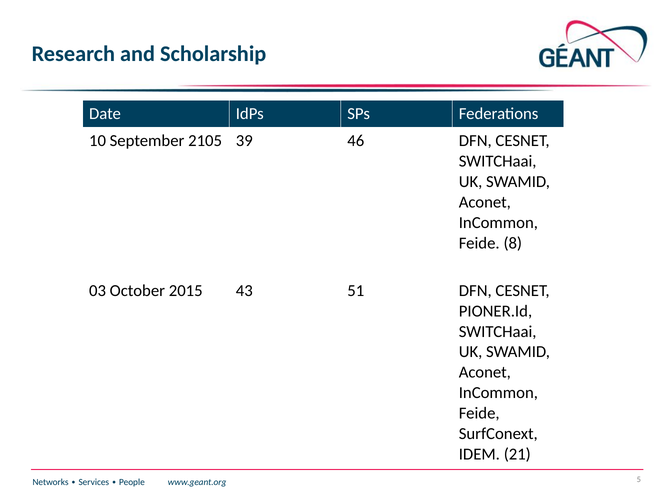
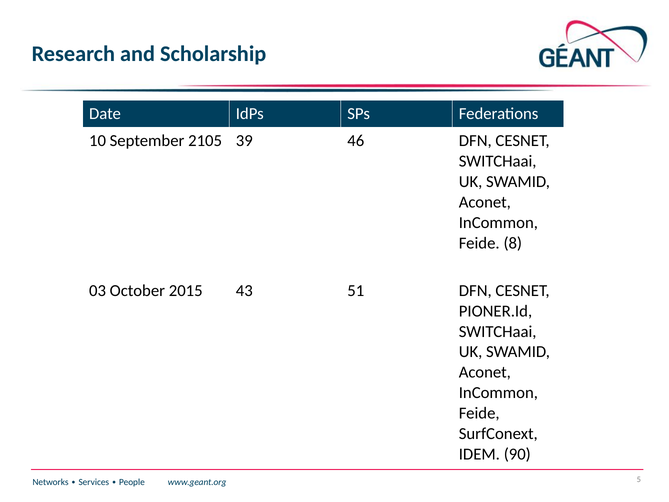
21: 21 -> 90
